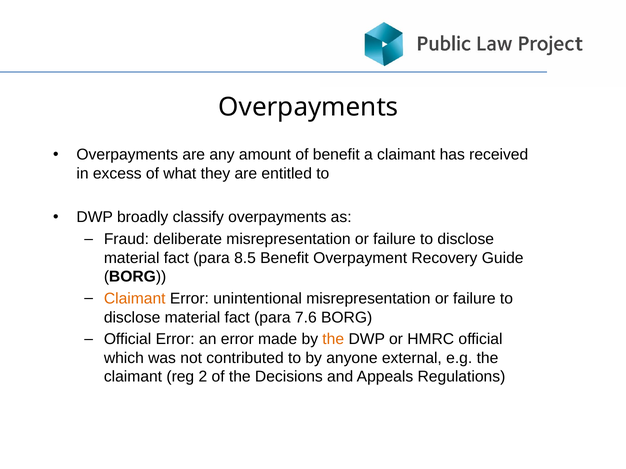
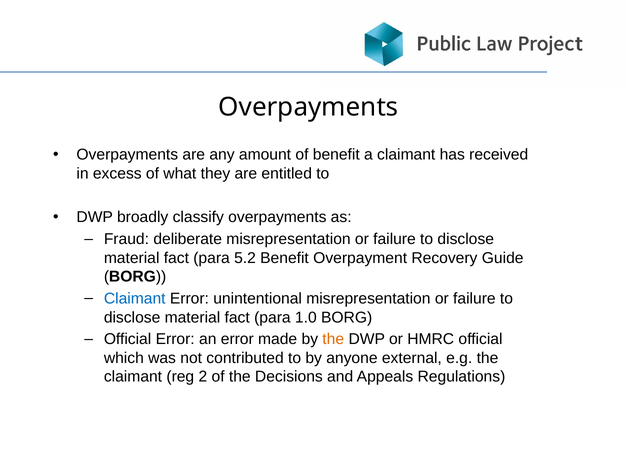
8.5: 8.5 -> 5.2
Claimant at (135, 299) colour: orange -> blue
7.6: 7.6 -> 1.0
